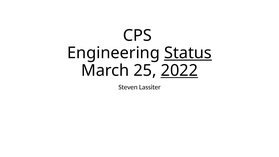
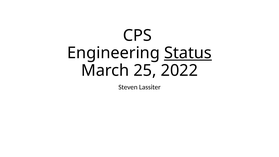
2022 underline: present -> none
